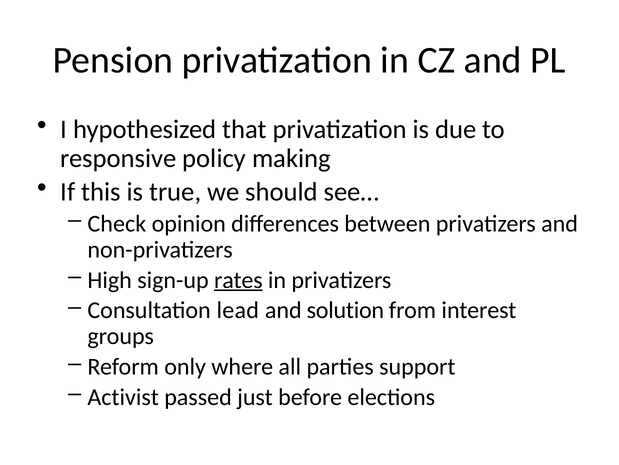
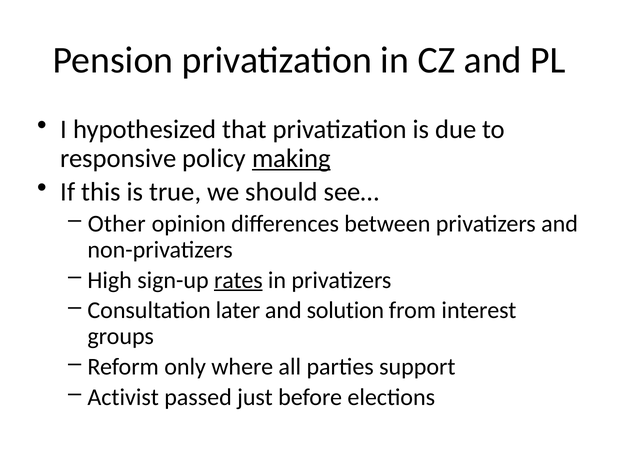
making underline: none -> present
Check: Check -> Other
lead: lead -> later
